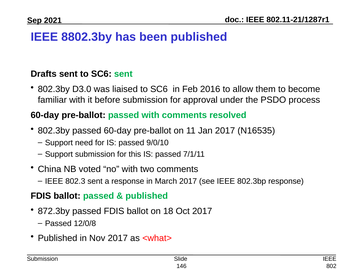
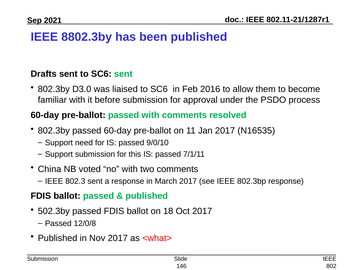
872.3by: 872.3by -> 502.3by
